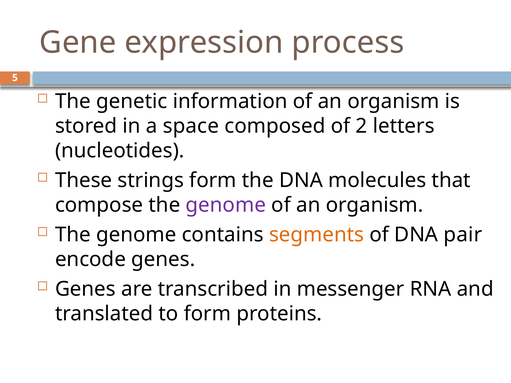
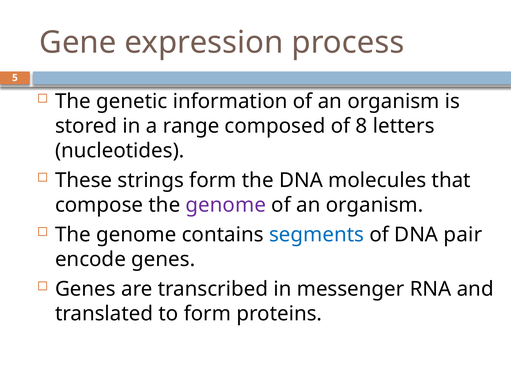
space: space -> range
2: 2 -> 8
segments colour: orange -> blue
